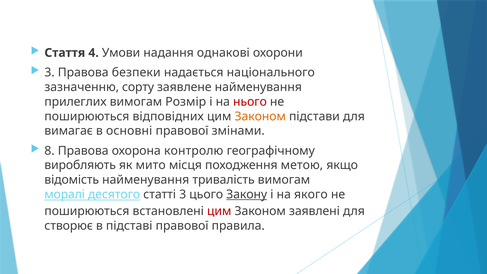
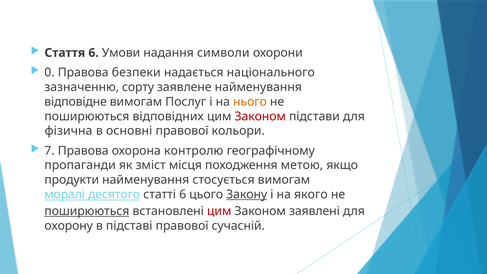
Стаття 4: 4 -> 6
однакові: однакові -> символи
3 at (50, 72): 3 -> 0
прилеглих: прилеглих -> відповідне
Розмір: Розмір -> Послуг
нього colour: red -> orange
Законом at (260, 116) colour: orange -> red
вимагає: вимагає -> фізична
змінами: змінами -> кольори
8: 8 -> 7
виробляють: виробляють -> пропаганди
мито: мито -> зміст
відомість: відомість -> продукти
тривалість: тривалість -> стосується
статті 3: 3 -> 6
поширюються at (87, 211) underline: none -> present
створює: створює -> охорону
правила: правила -> сучасній
